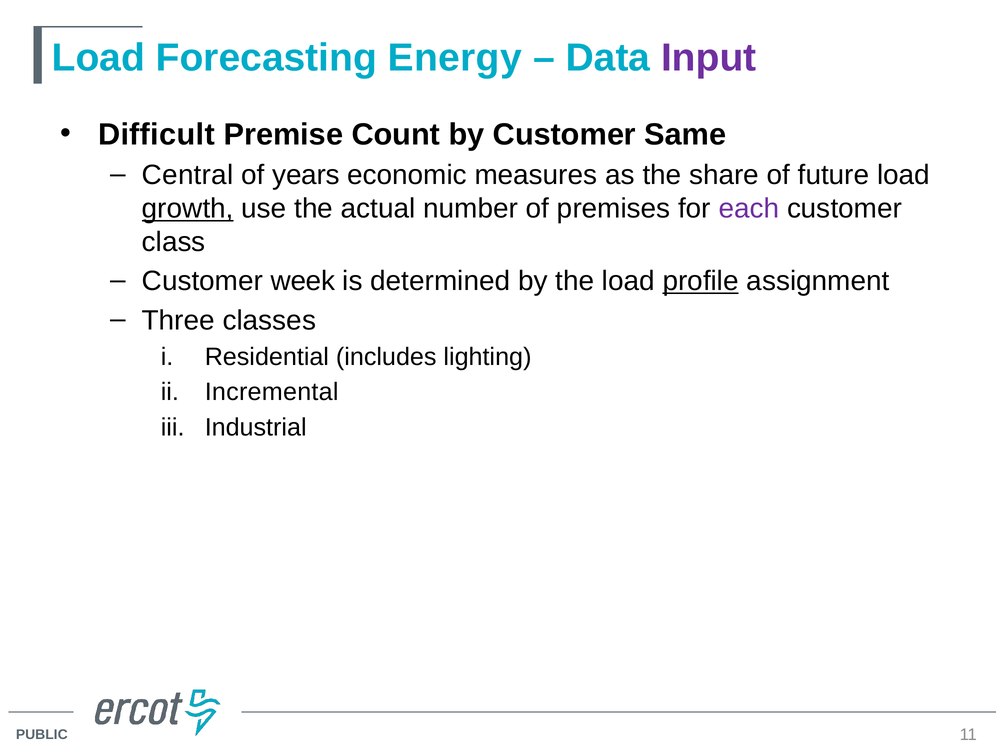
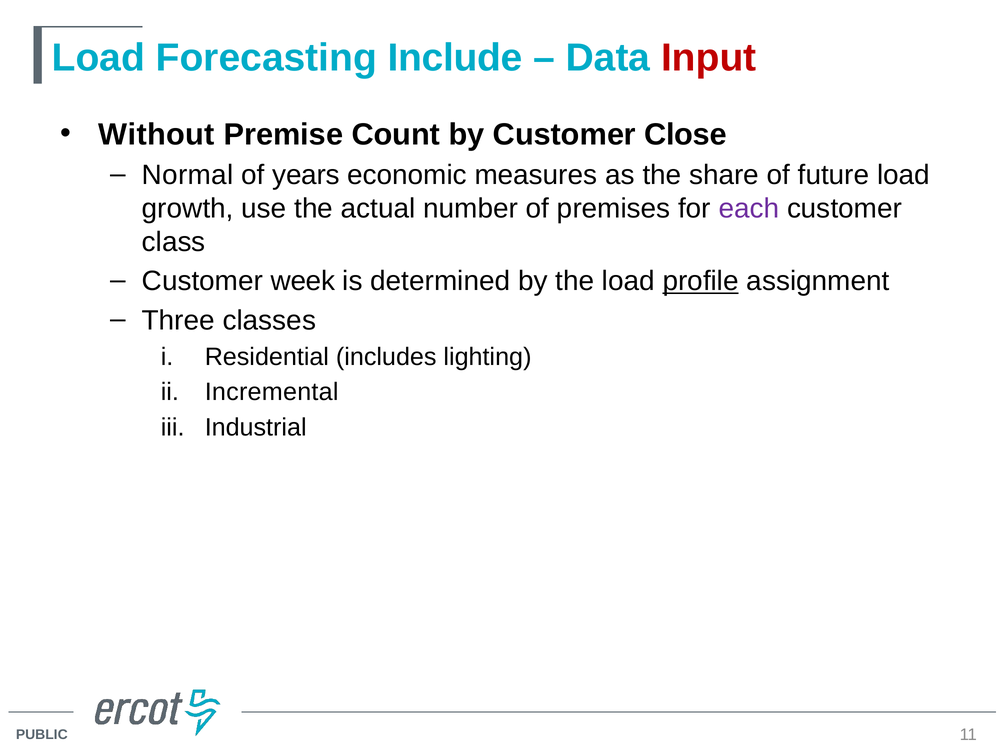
Energy: Energy -> Include
Input colour: purple -> red
Difficult: Difficult -> Without
Same: Same -> Close
Central: Central -> Normal
growth underline: present -> none
